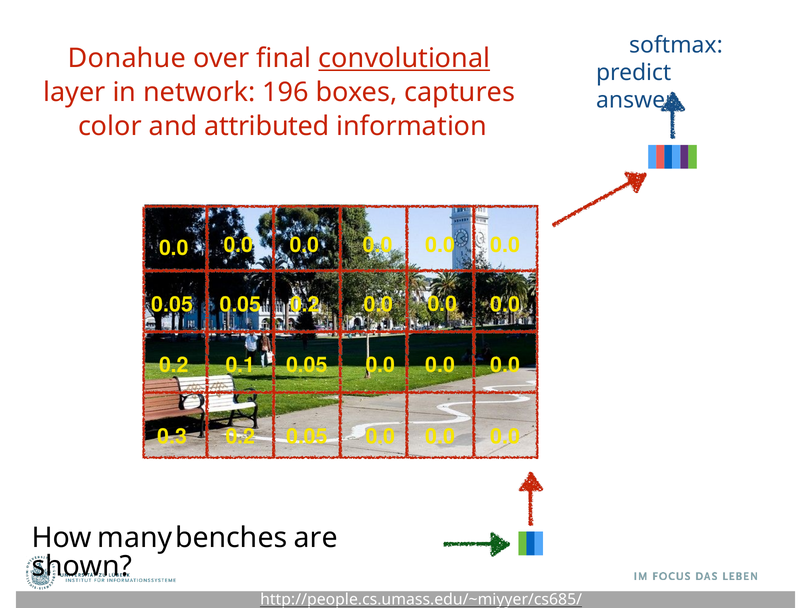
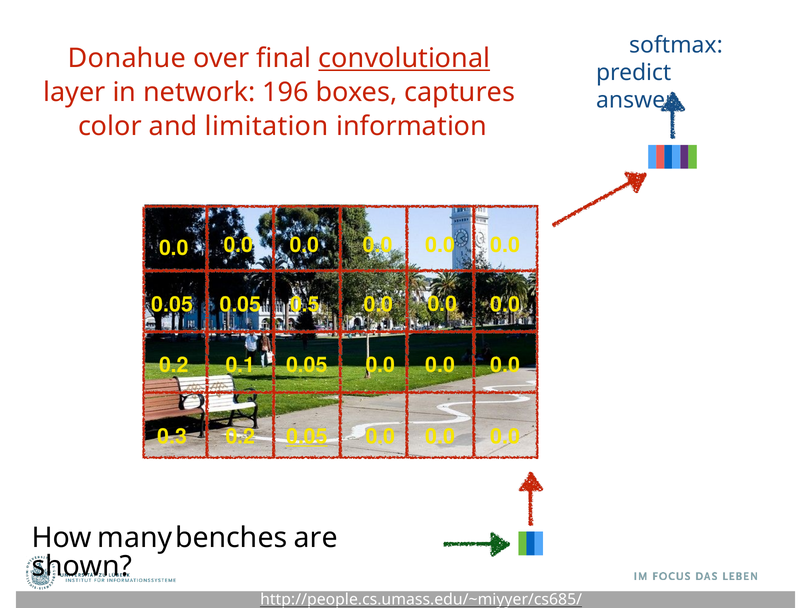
attributed: attributed -> limitation
0.05 0.2: 0.2 -> 0.5
0.05 at (307, 437) underline: none -> present
